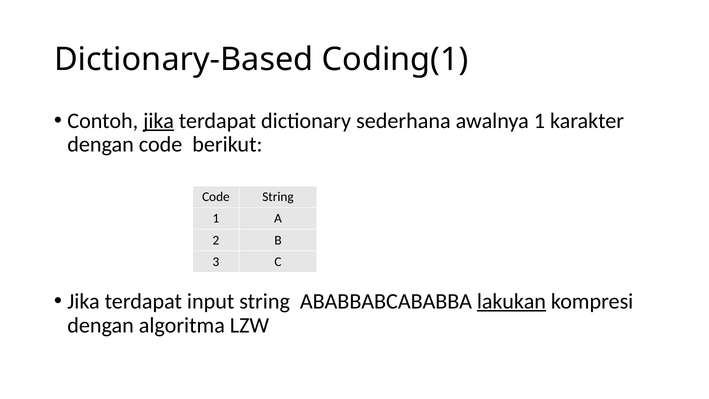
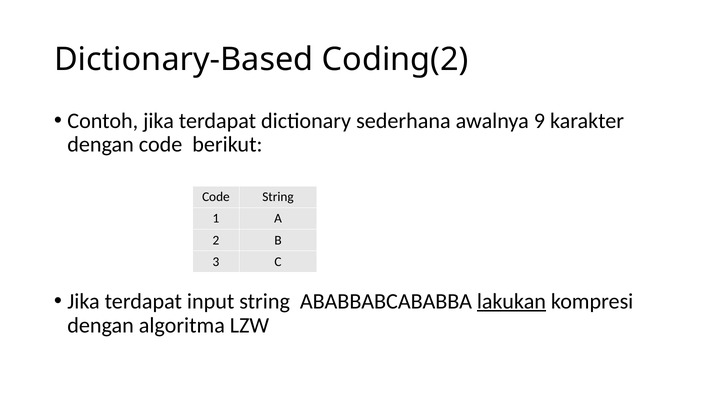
Coding(1: Coding(1 -> Coding(2
jika at (159, 121) underline: present -> none
awalnya 1: 1 -> 9
